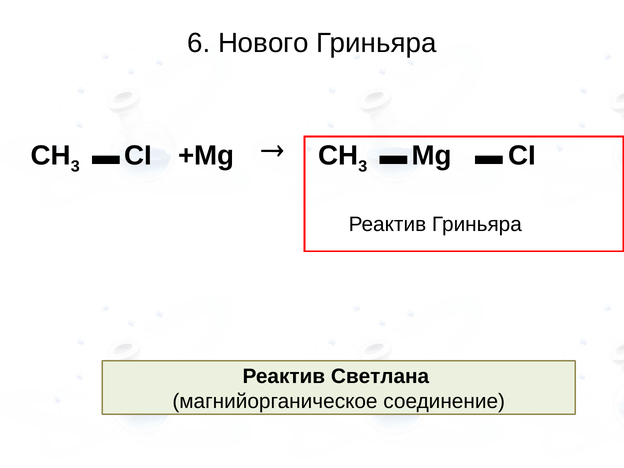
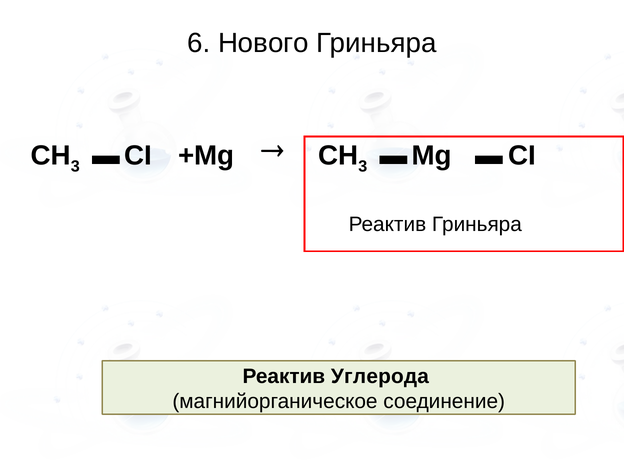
Светлана: Светлана -> Углерода
